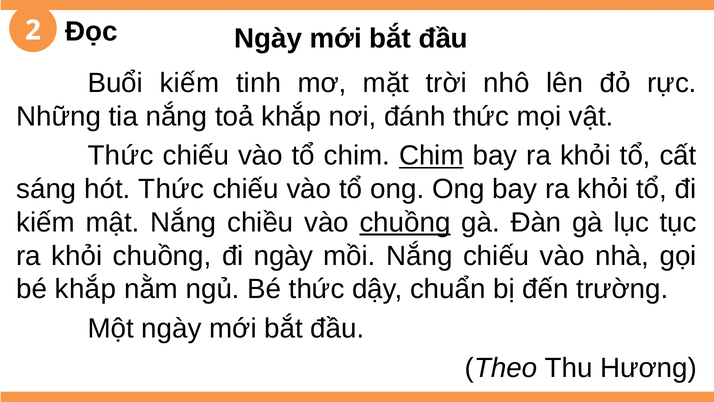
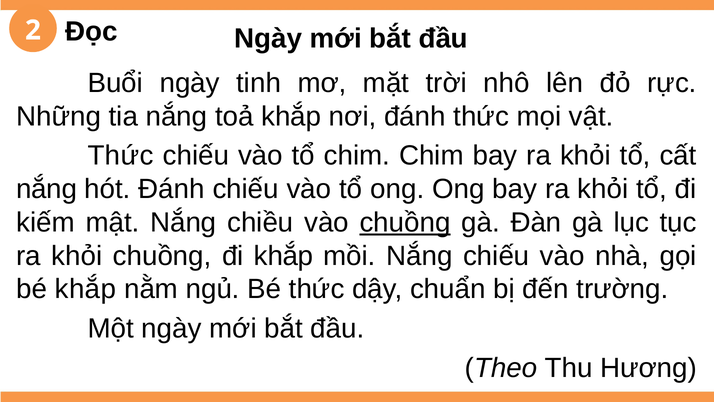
Buổi kiếm: kiếm -> ngày
Chim at (431, 156) underline: present -> none
sáng at (46, 189): sáng -> nắng
hót Thức: Thức -> Đánh
đi ngày: ngày -> khắp
